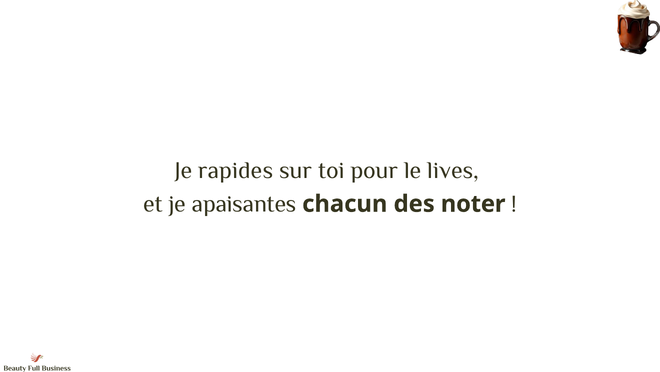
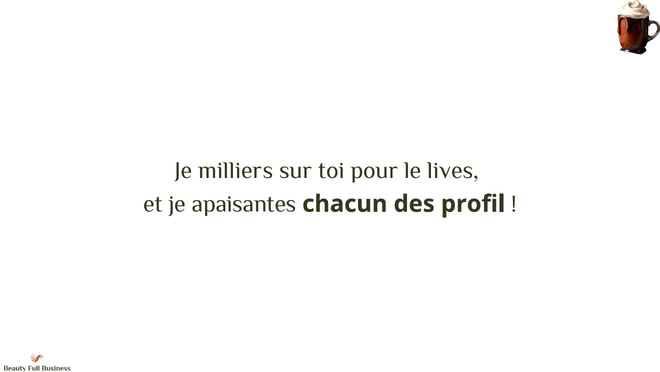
rapides: rapides -> milliers
noter: noter -> profil
